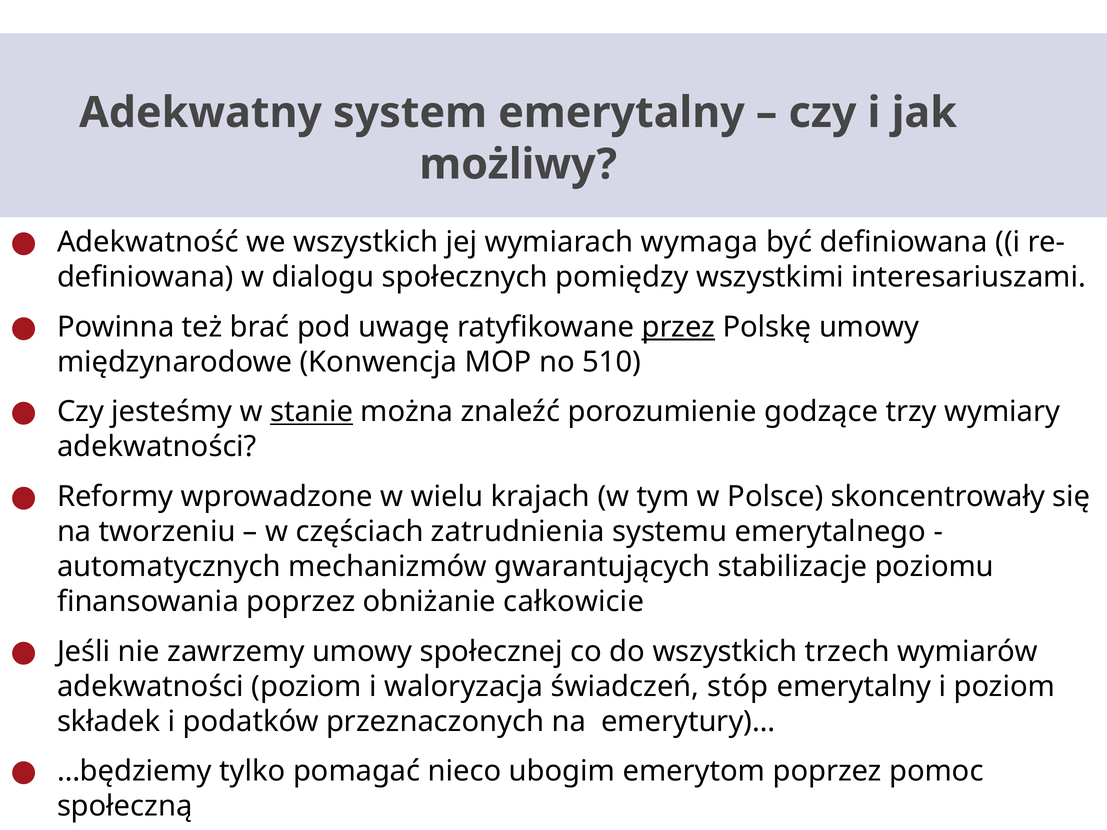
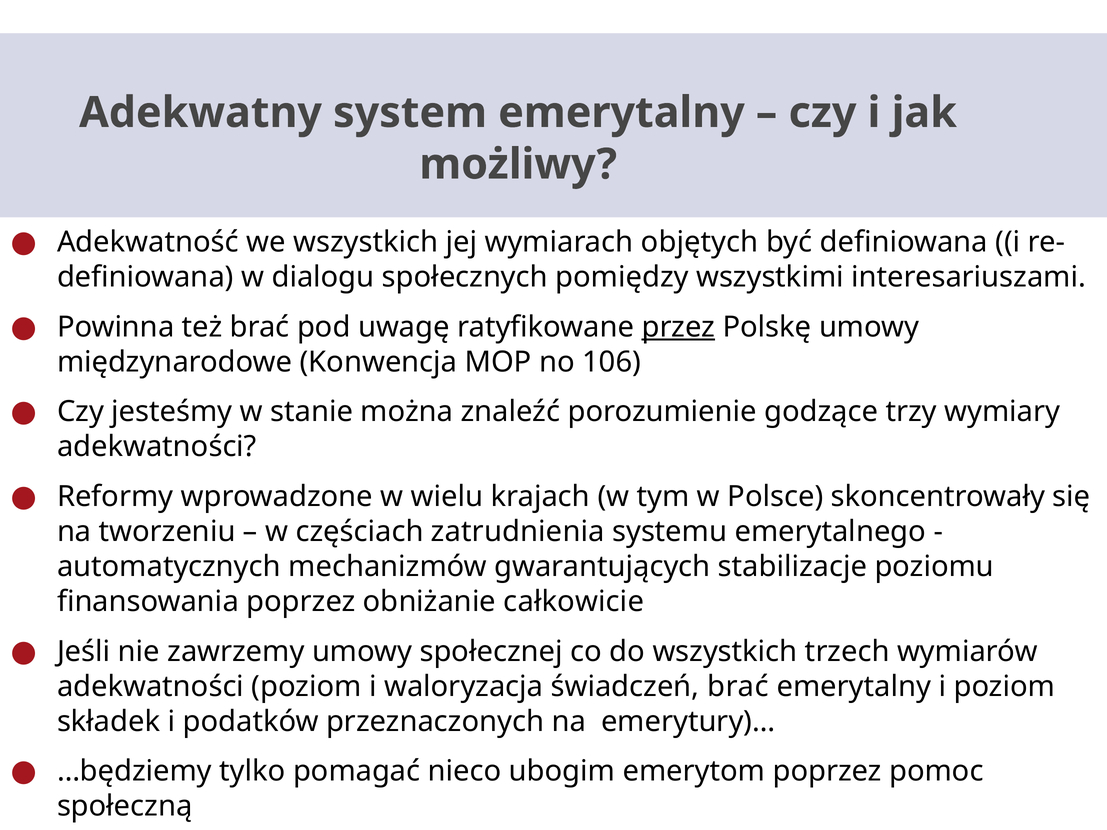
wymaga: wymaga -> objętych
510: 510 -> 106
stanie underline: present -> none
świadczeń stóp: stóp -> brać
